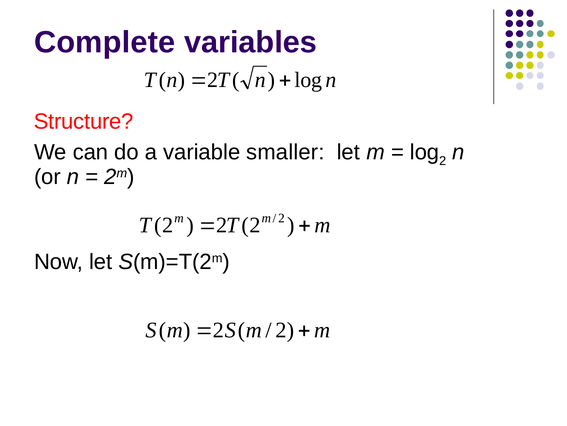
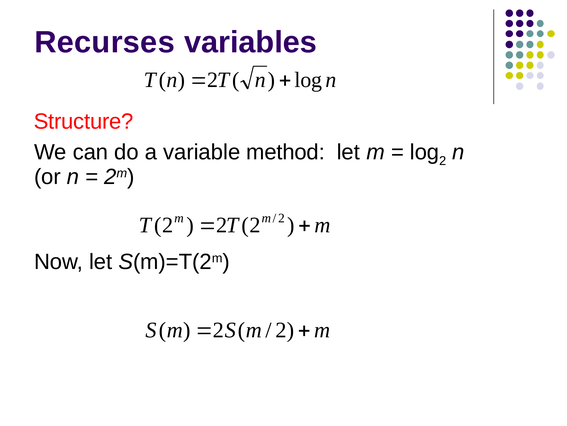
Complete: Complete -> Recurses
smaller: smaller -> method
